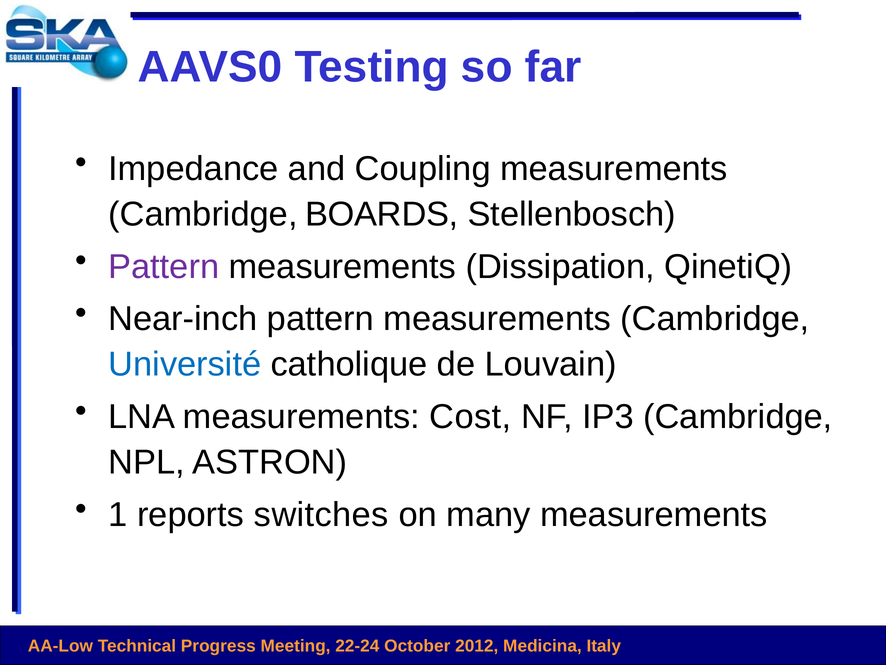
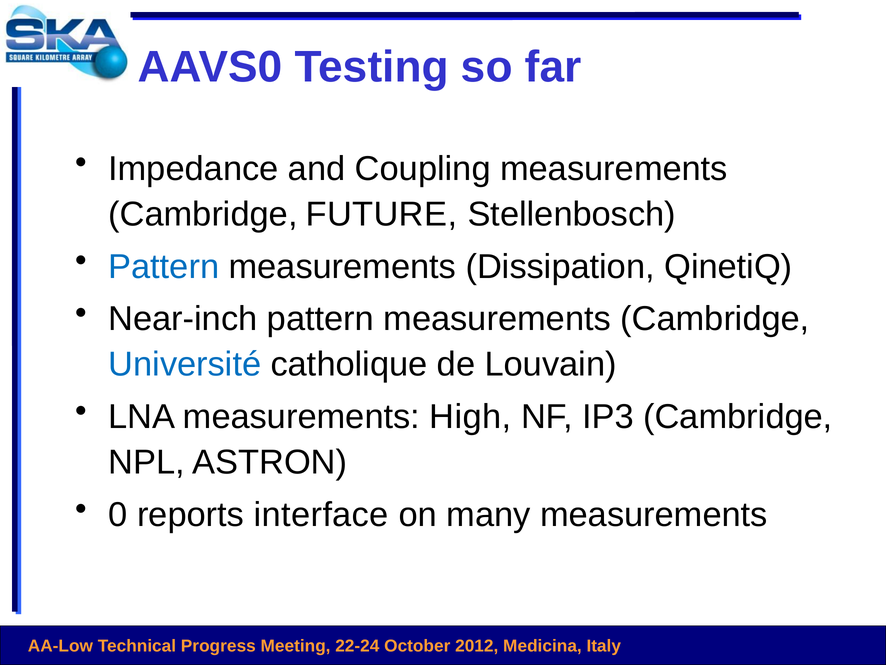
BOARDS: BOARDS -> FUTURE
Pattern at (164, 266) colour: purple -> blue
Cost: Cost -> High
1: 1 -> 0
switches: switches -> interface
